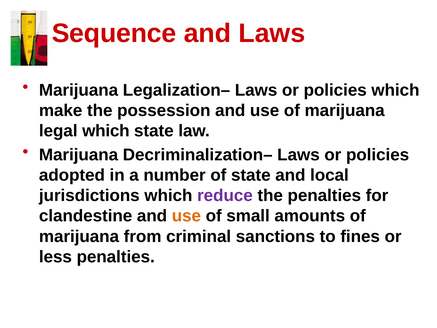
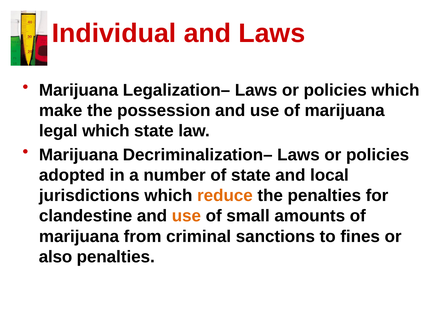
Sequence: Sequence -> Individual
reduce colour: purple -> orange
less: less -> also
